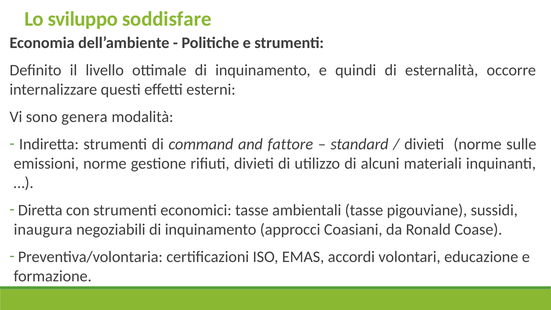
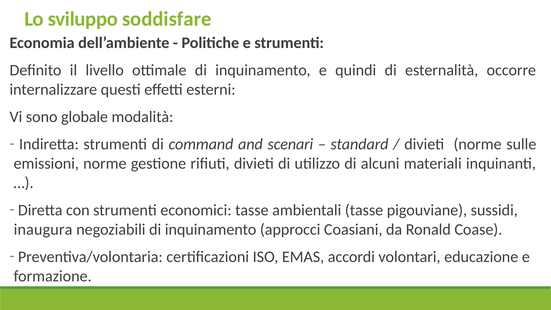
genera: genera -> globale
fattore: fattore -> scenari
